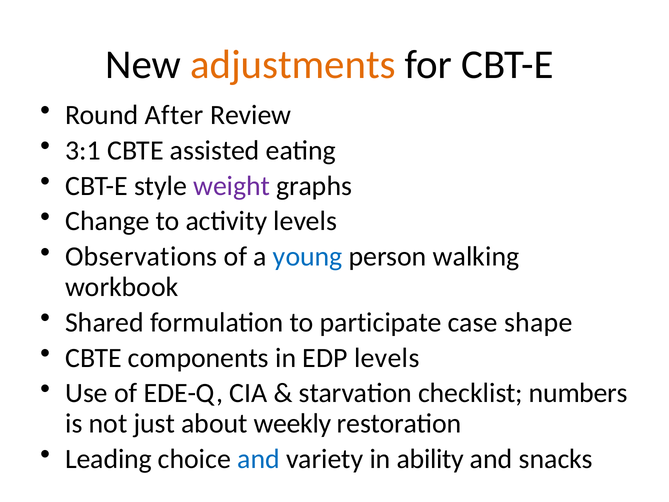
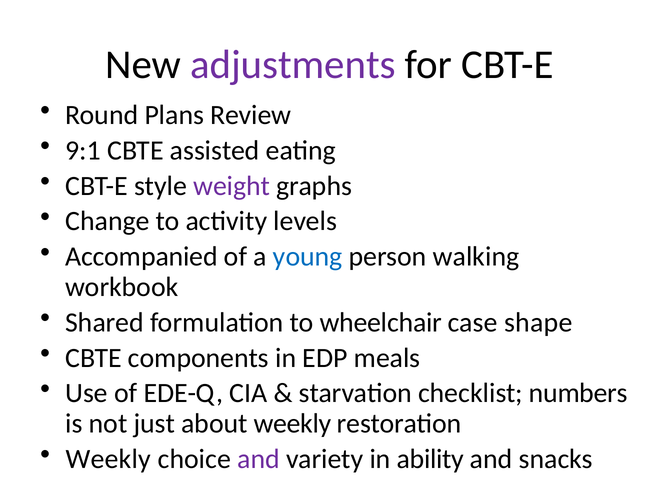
adjustments colour: orange -> purple
After: After -> Plans
3:1: 3:1 -> 9:1
Observations: Observations -> Accompanied
participate: participate -> wheelchair
EDP levels: levels -> meals
Leading at (109, 459): Leading -> Weekly
and at (259, 459) colour: blue -> purple
